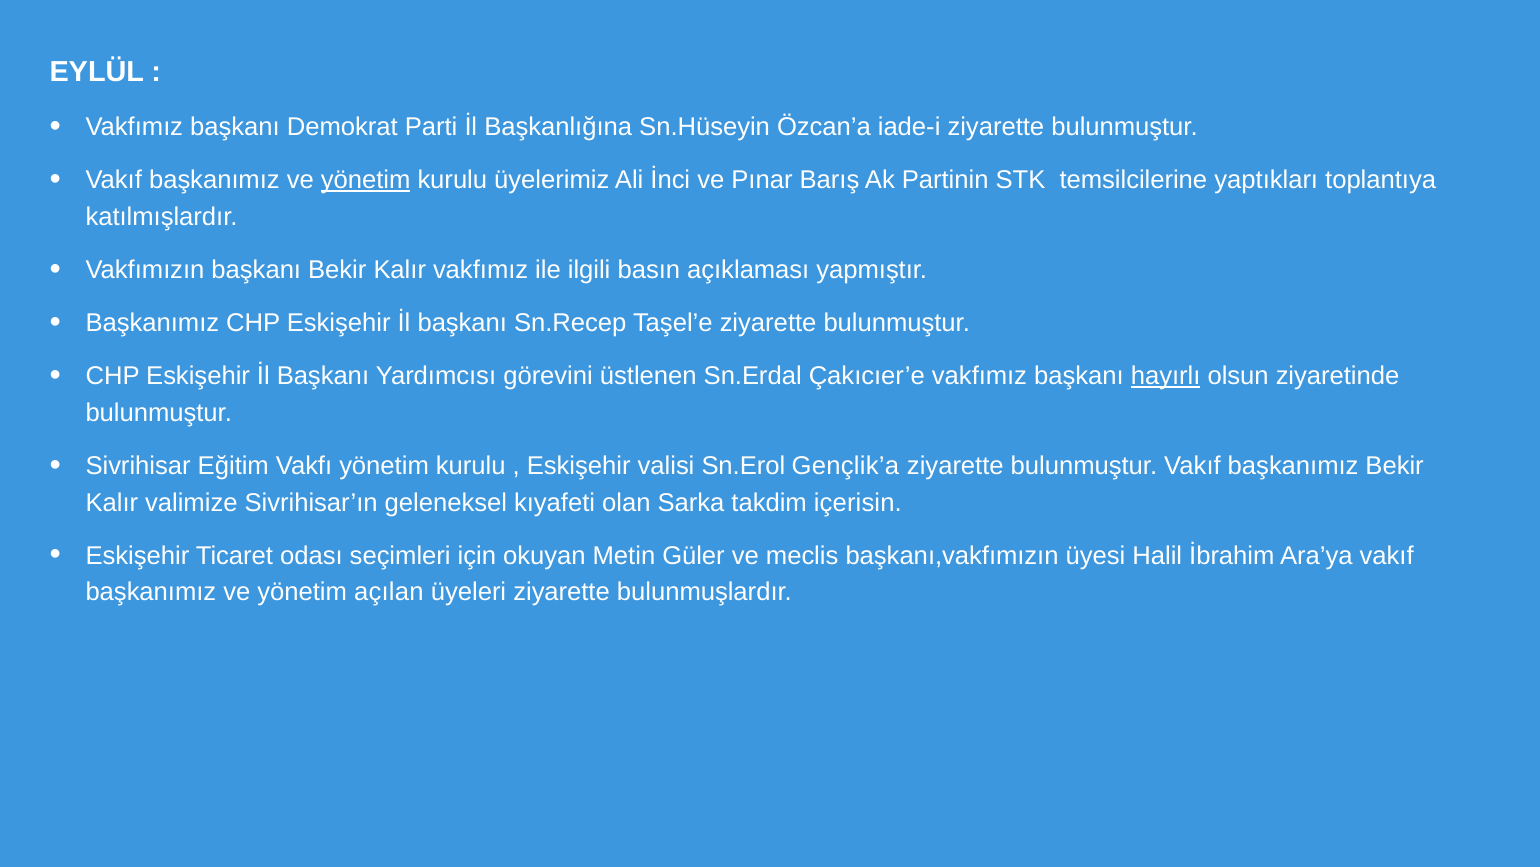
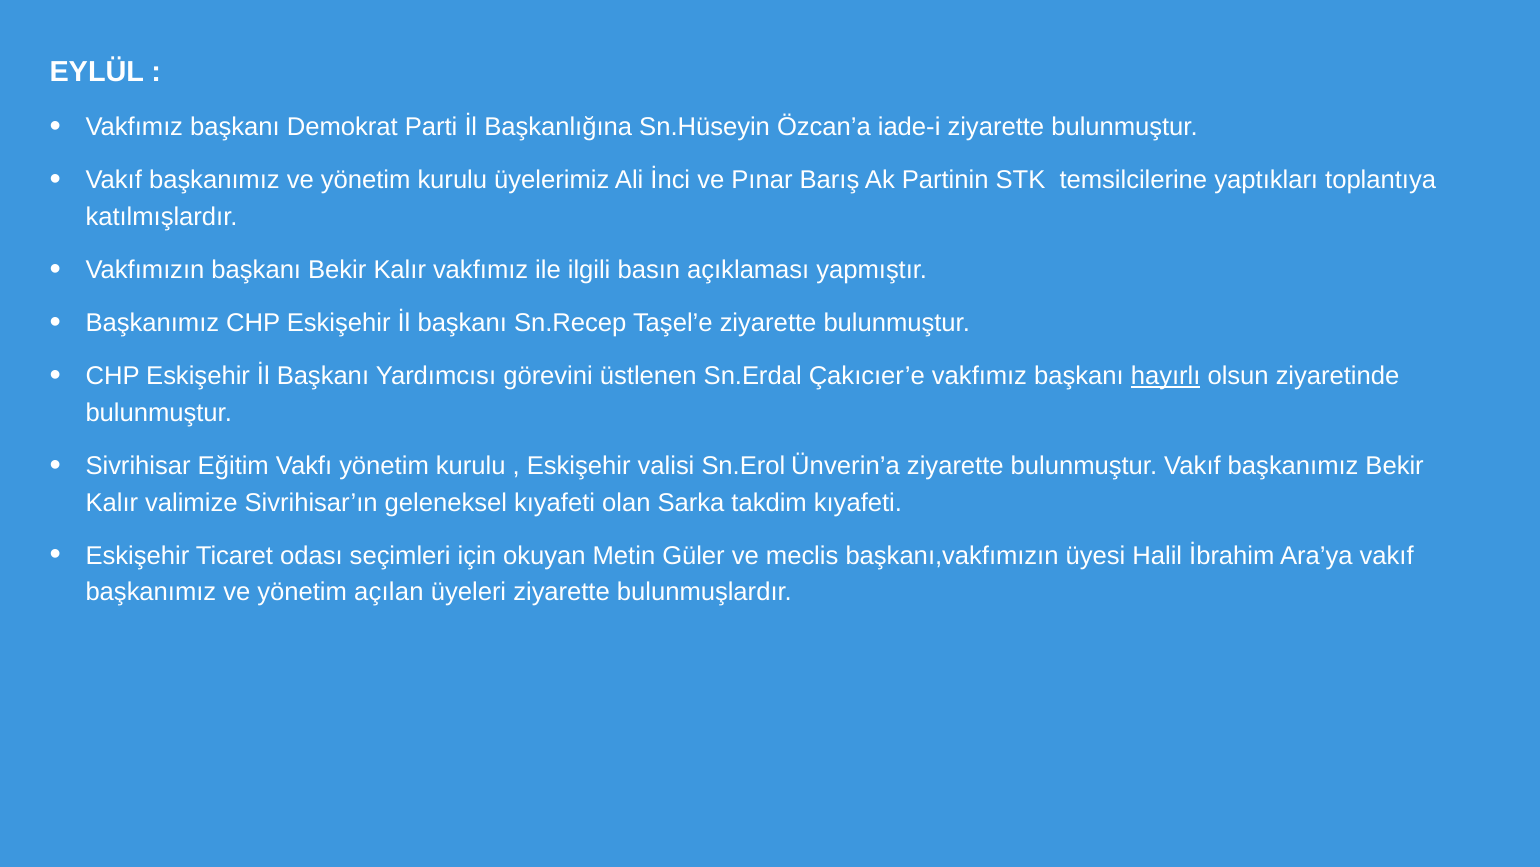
yönetim at (366, 180) underline: present -> none
Gençlik’a: Gençlik’a -> Ünverin’a
takdim içerisin: içerisin -> kıyafeti
